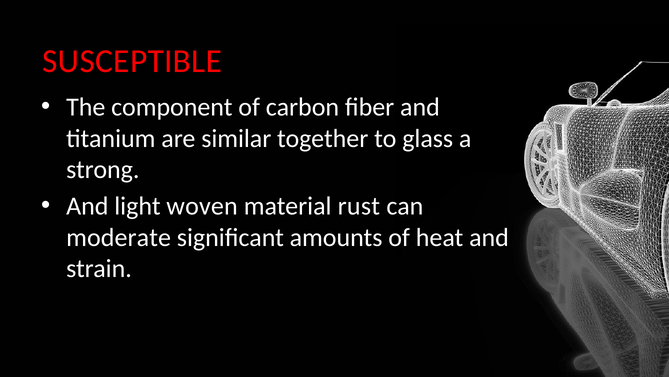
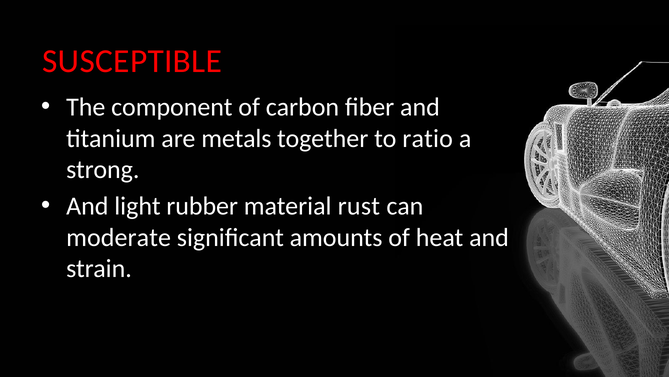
similar: similar -> metals
glass: glass -> ratio
woven: woven -> rubber
